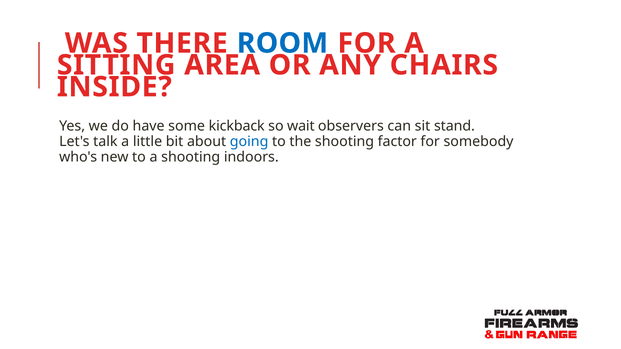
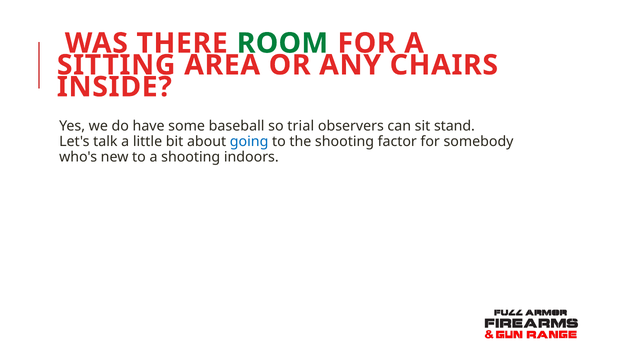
ROOM colour: blue -> green
kickback: kickback -> baseball
wait: wait -> trial
